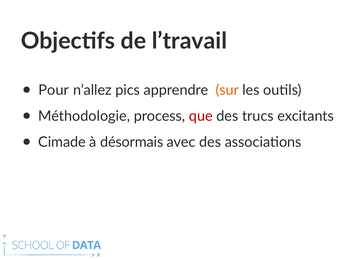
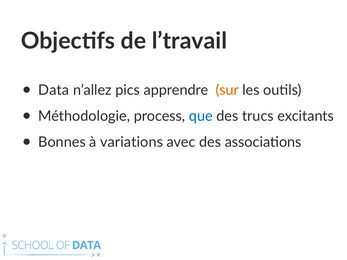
Pour: Pour -> Data
que colour: red -> blue
Cimade: Cimade -> Bonnes
désormais: désormais -> variations
